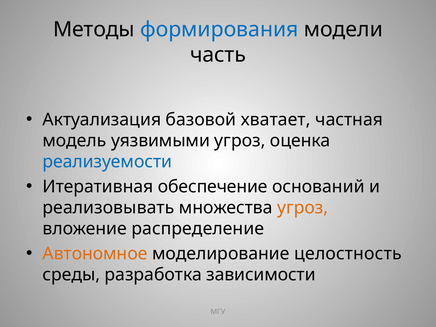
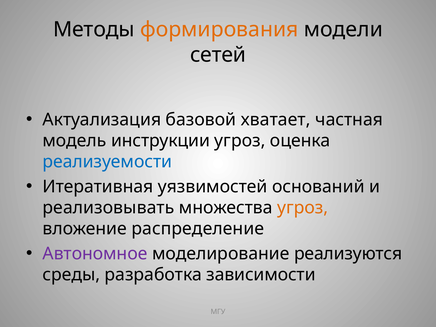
формирования colour: blue -> orange
часть: часть -> сетей
уязвимыми: уязвимыми -> инструкции
обеспечение: обеспечение -> уязвимостей
Автономное colour: orange -> purple
целостность: целостность -> реализуются
